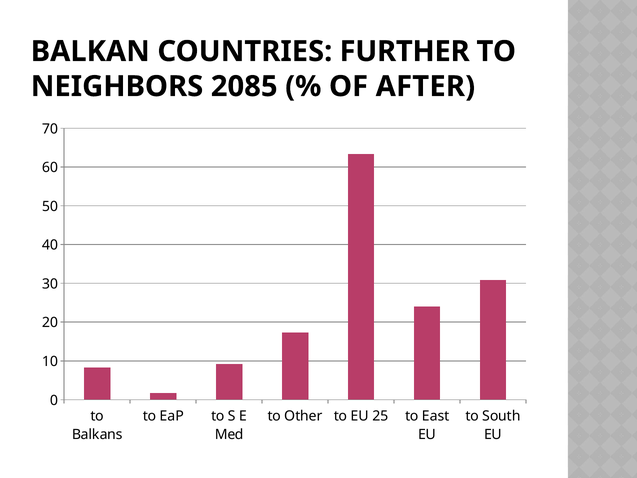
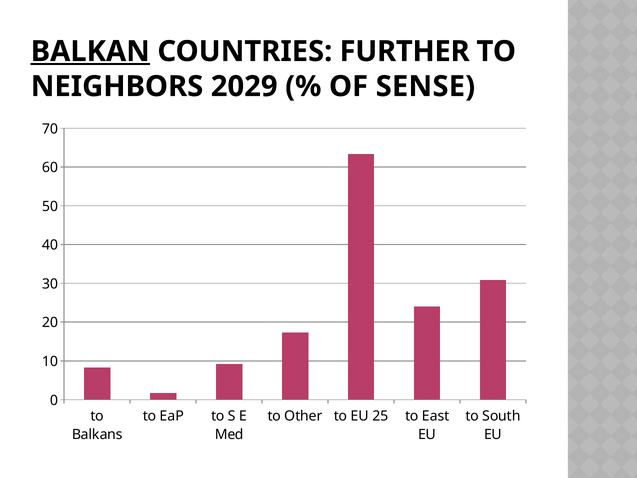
BALKAN underline: none -> present
2085: 2085 -> 2029
AFTER: AFTER -> SENSE
